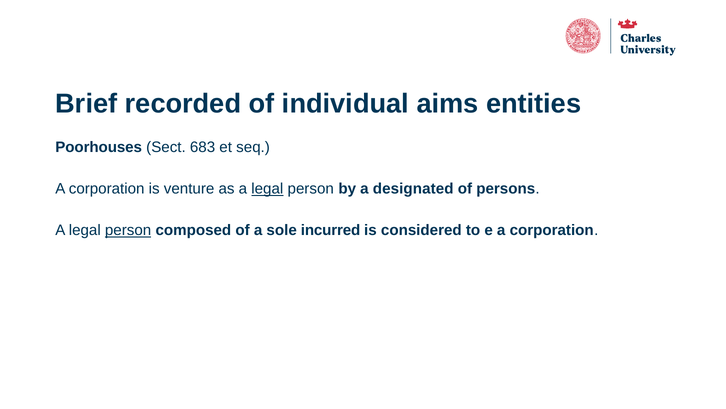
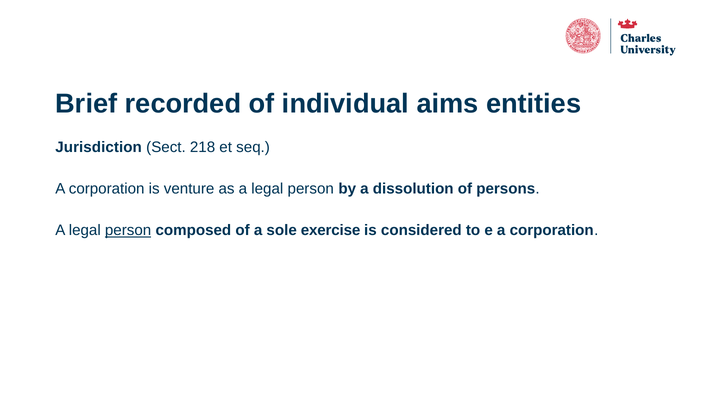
Poorhouses: Poorhouses -> Jurisdiction
683: 683 -> 218
legal at (267, 189) underline: present -> none
designated: designated -> dissolution
incurred: incurred -> exercise
